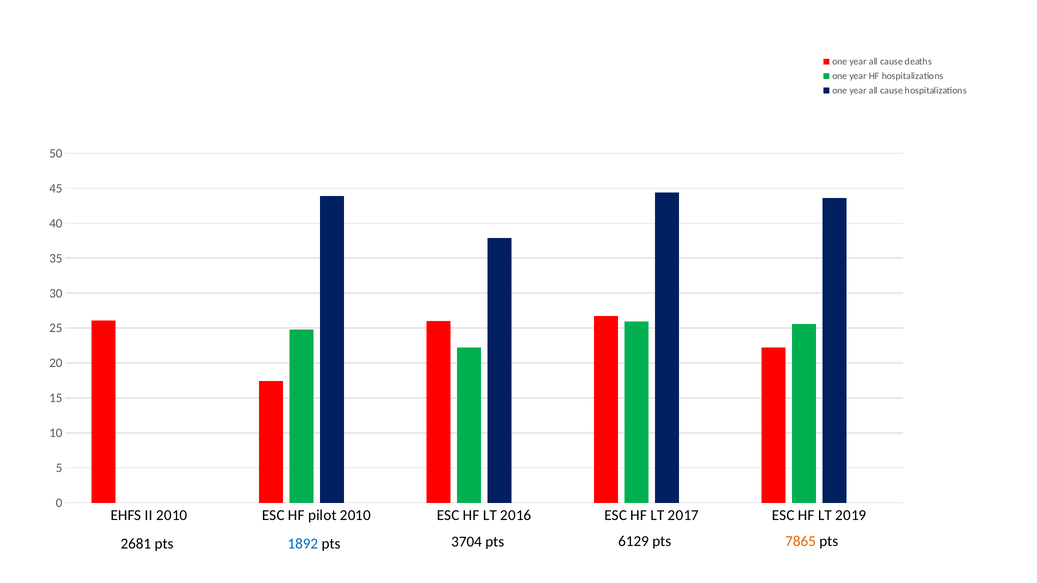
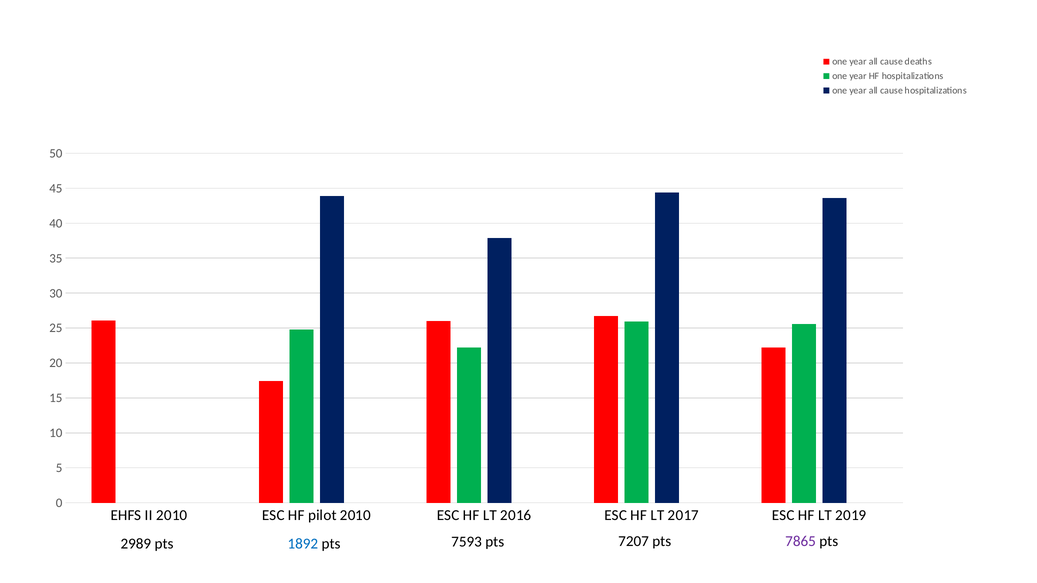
2681: 2681 -> 2989
3704: 3704 -> 7593
6129: 6129 -> 7207
7865 colour: orange -> purple
